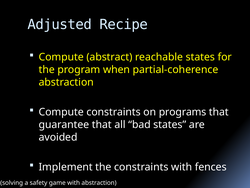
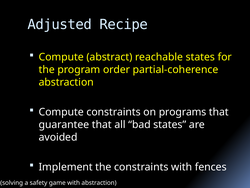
when: when -> order
